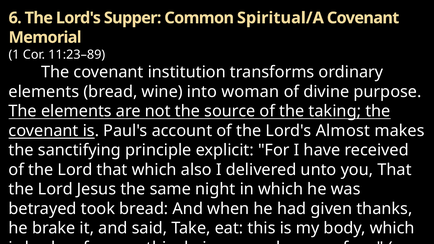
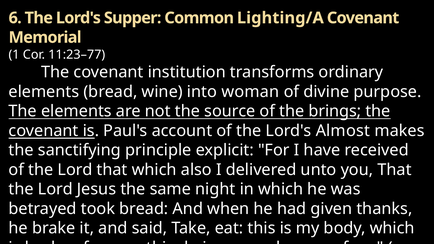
Spiritual/A: Spiritual/A -> Lighting/A
11:23–89: 11:23–89 -> 11:23–77
taking: taking -> brings
